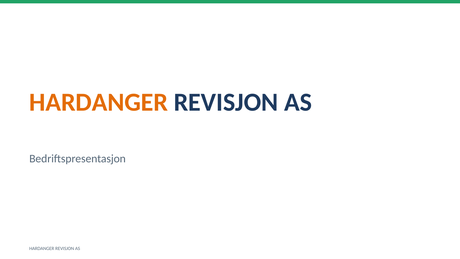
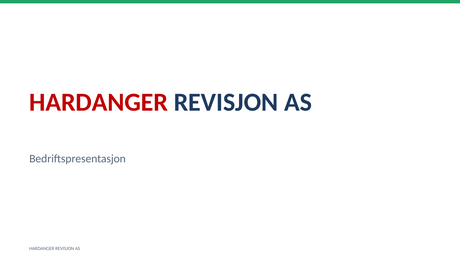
HARDANGER at (99, 102) colour: orange -> red
